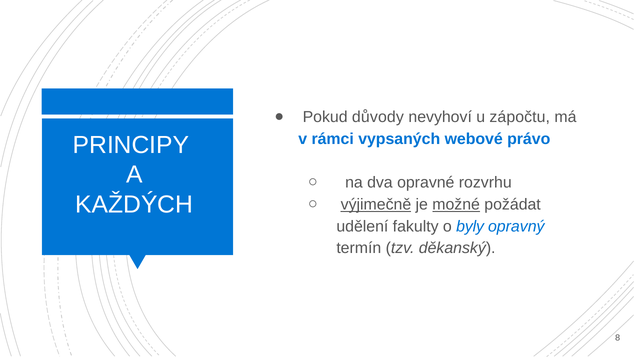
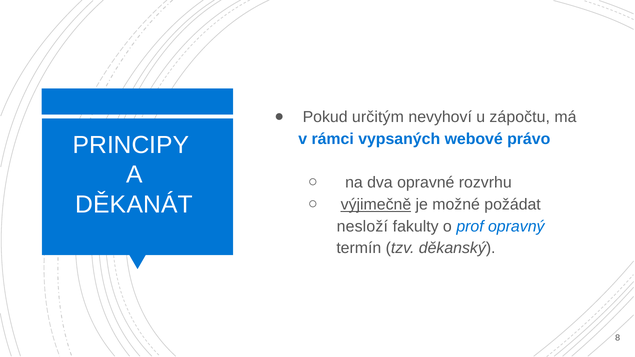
důvody: důvody -> určitým
KAŽDÝCH: KAŽDÝCH -> DĚKANÁT
možné underline: present -> none
udělení: udělení -> nesloží
byly: byly -> prof
